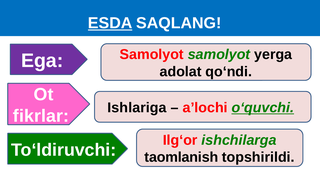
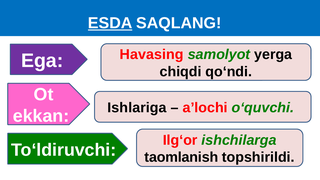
Ega Samolyot: Samolyot -> Havasing
adolat: adolat -> chiqdi
o‘quvchi underline: present -> none
fikrlar: fikrlar -> ekkan
